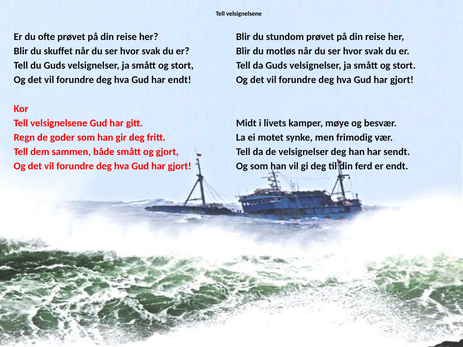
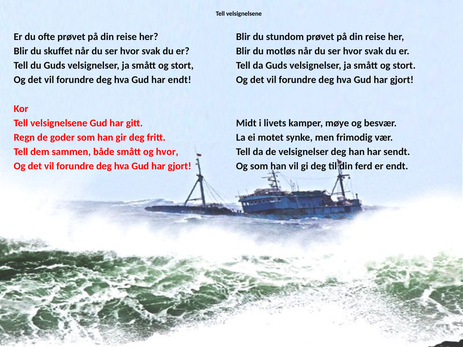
og gjort: gjort -> hvor
